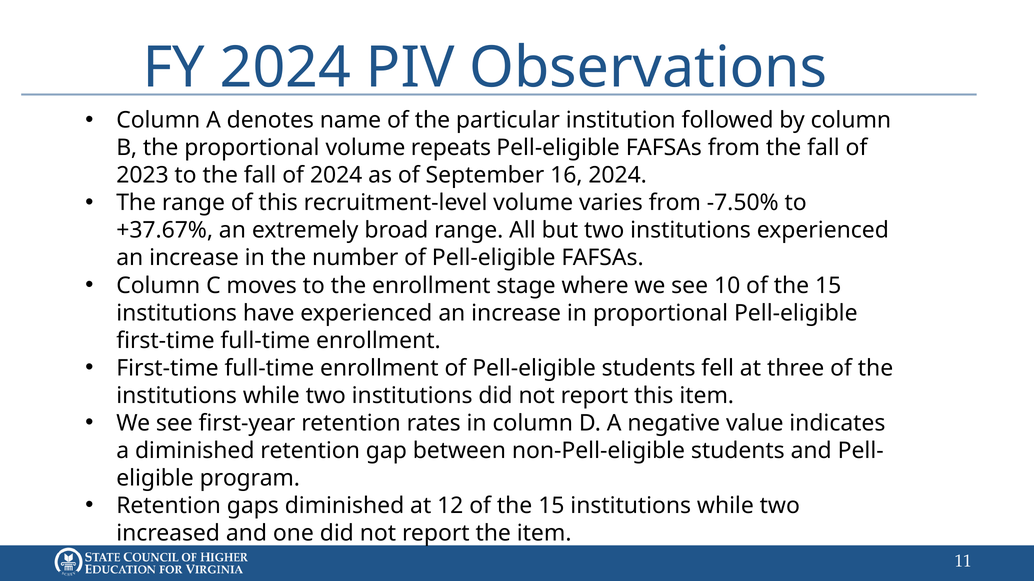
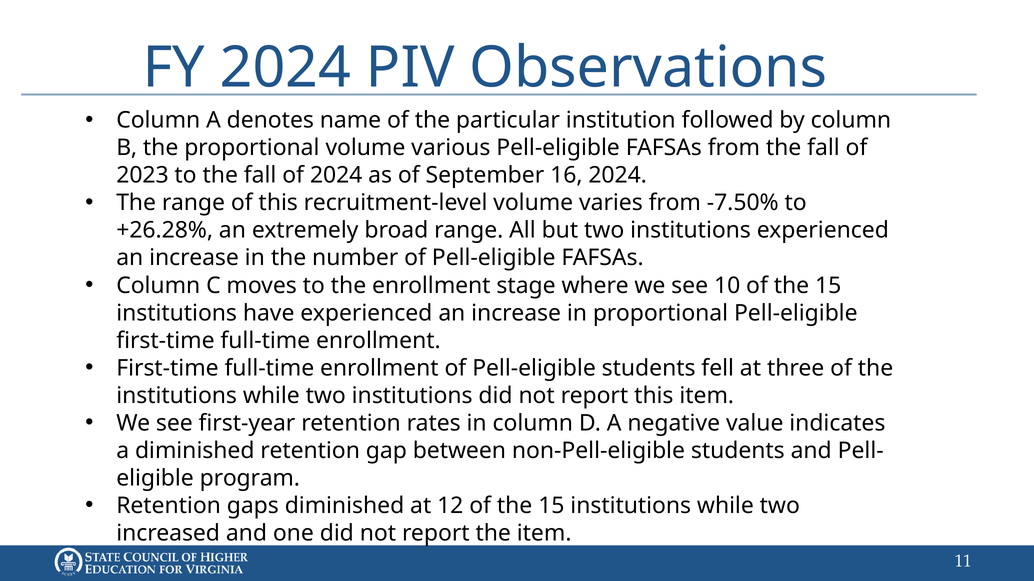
repeats: repeats -> various
+37.67%: +37.67% -> +26.28%
